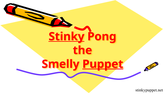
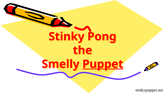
Stinky underline: present -> none
